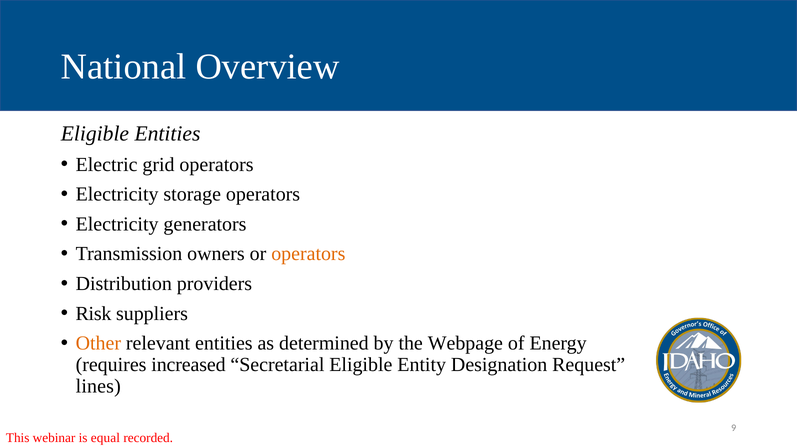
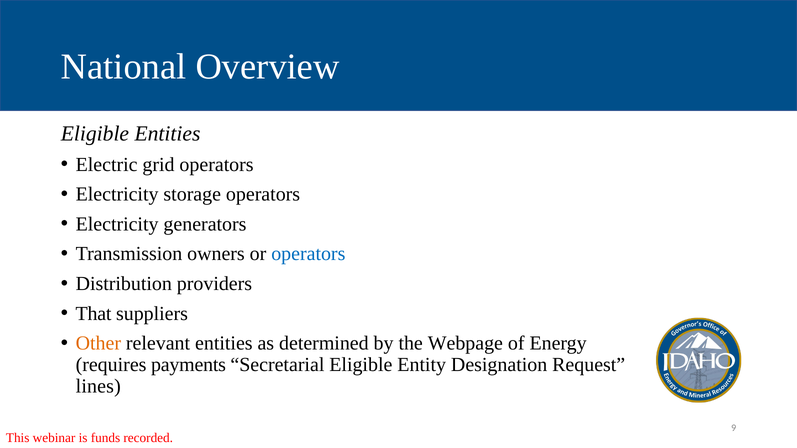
operators at (308, 254) colour: orange -> blue
Risk: Risk -> That
increased: increased -> payments
equal: equal -> funds
